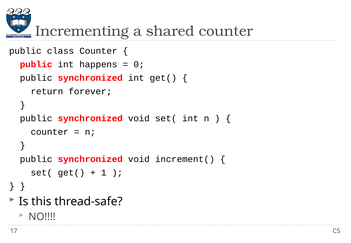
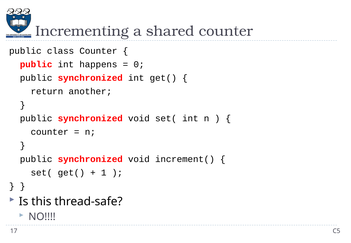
forever: forever -> another
